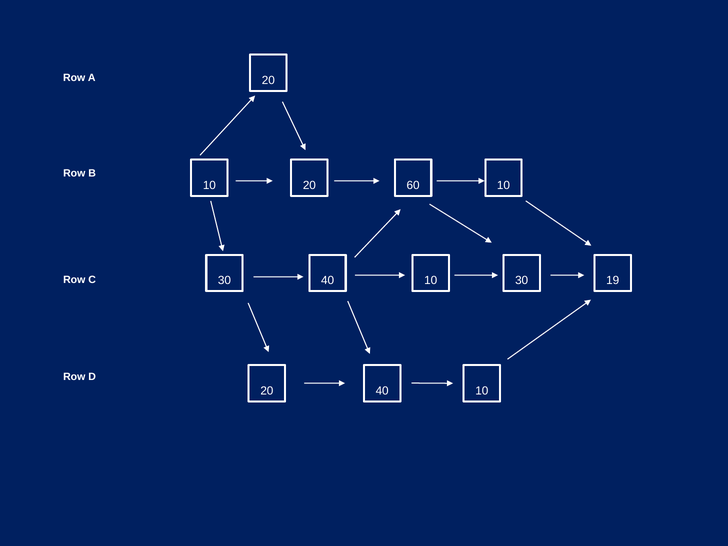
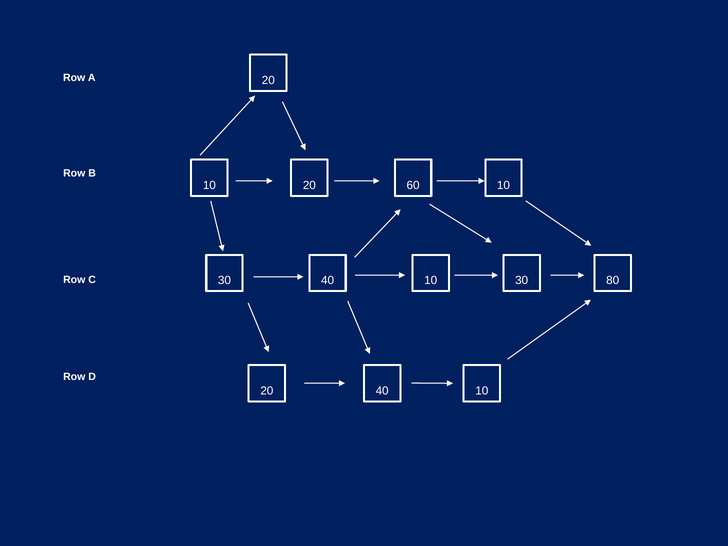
19: 19 -> 80
